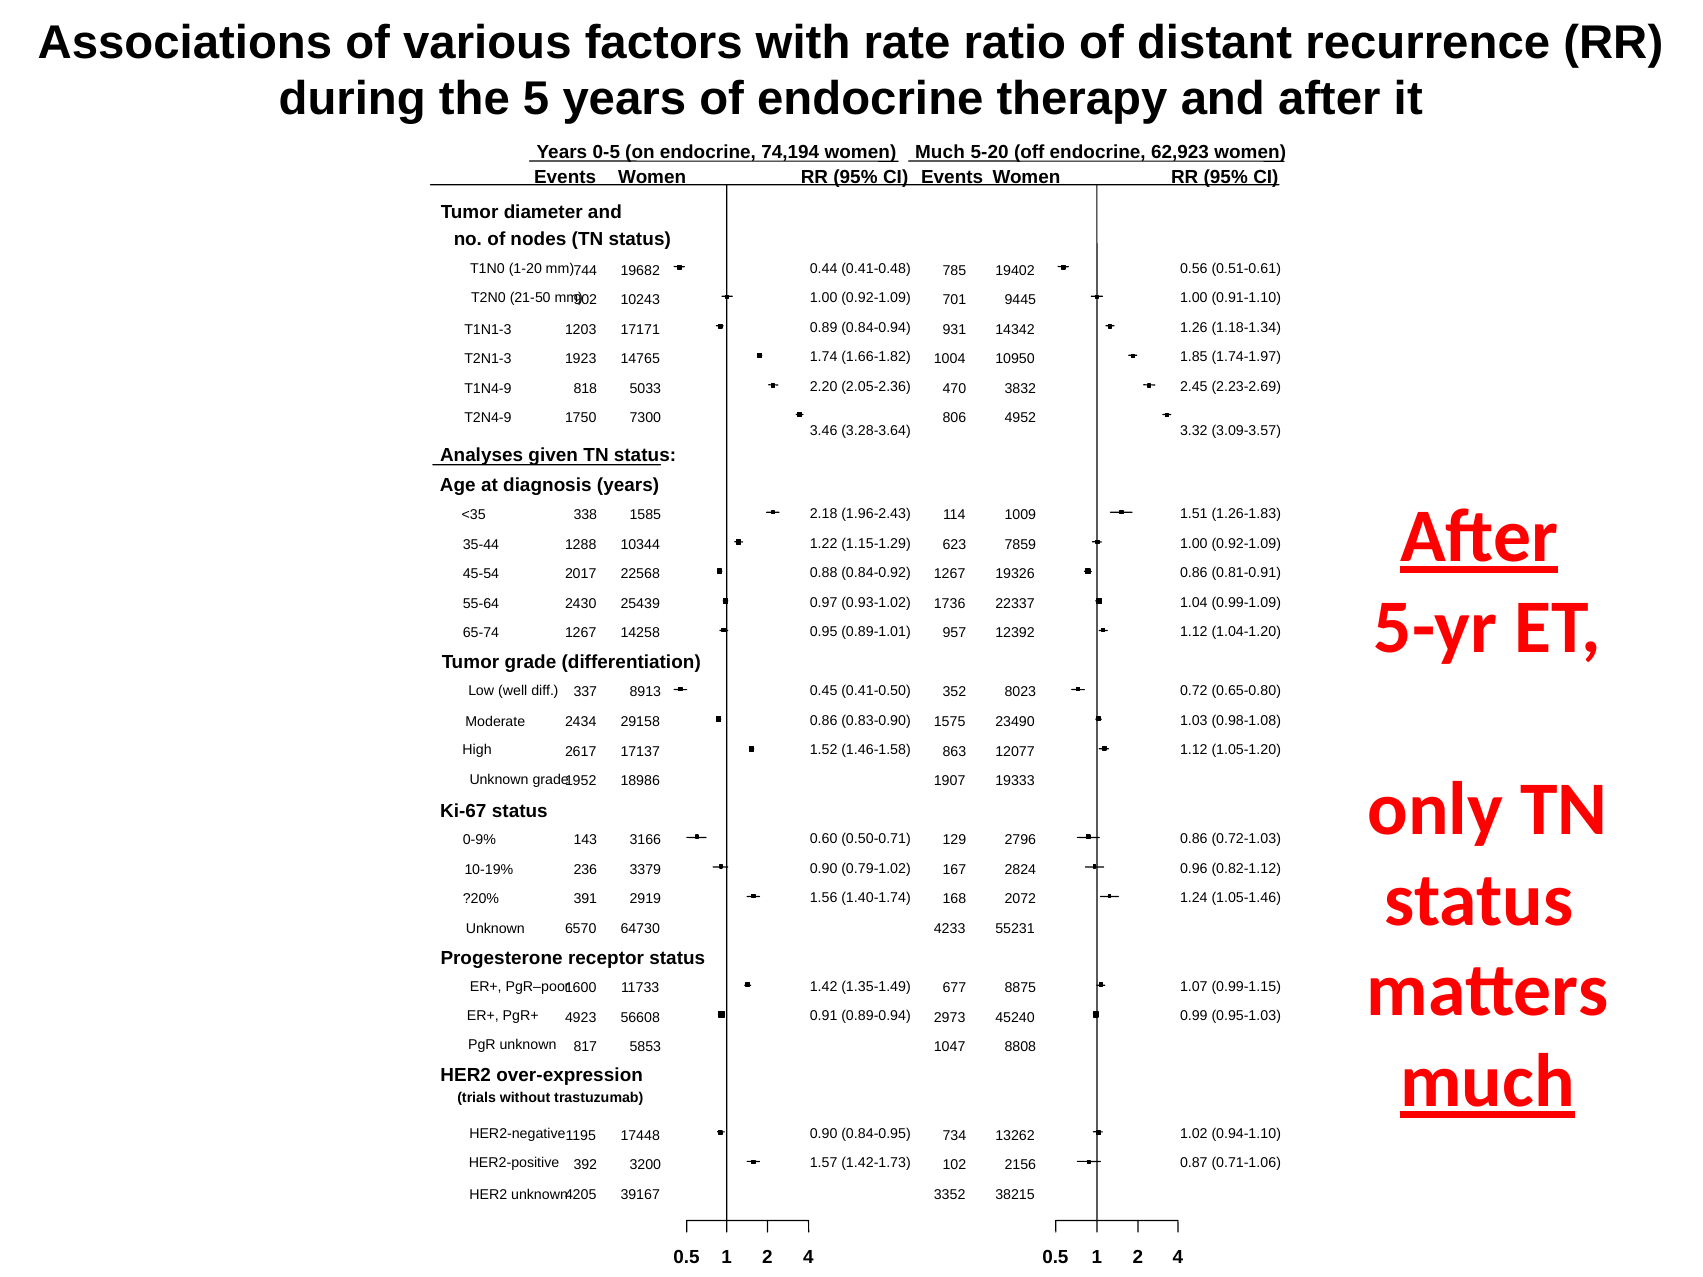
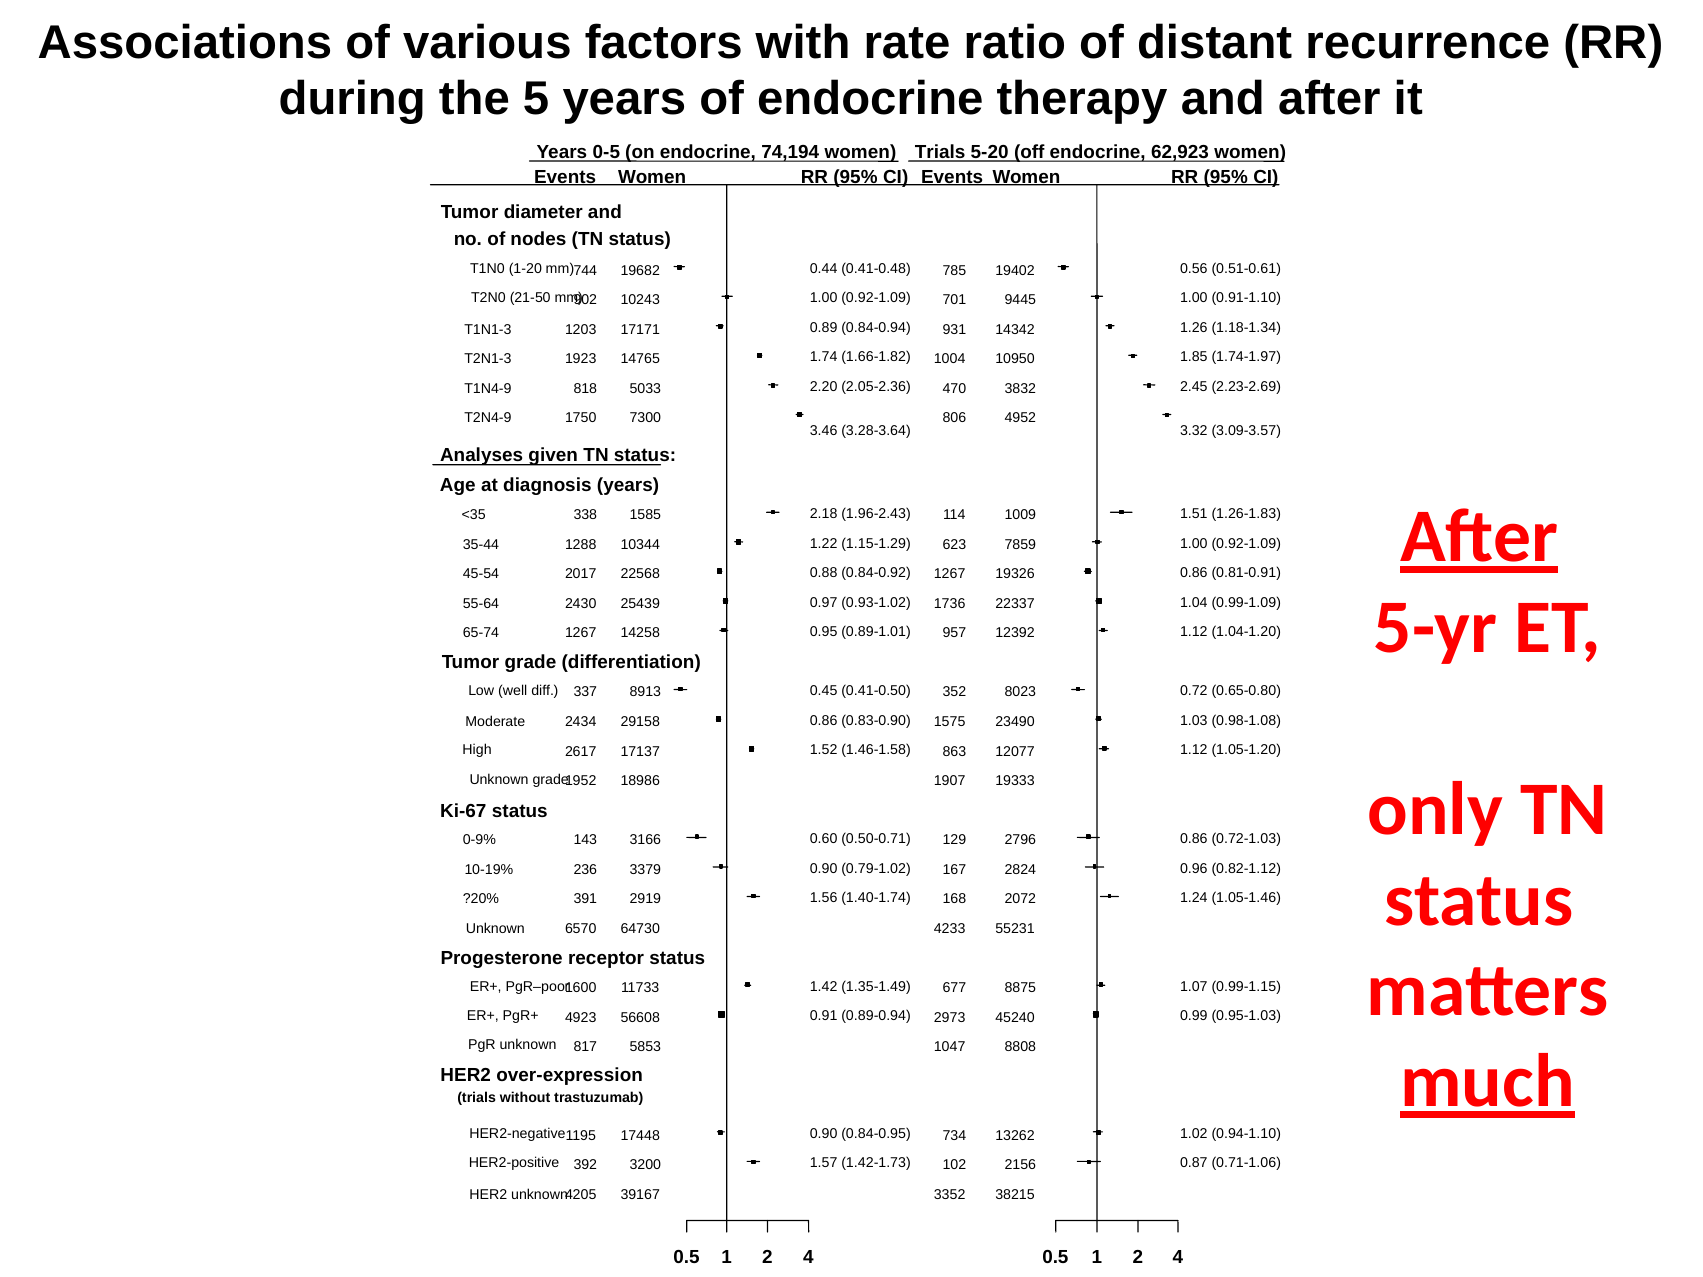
women Much: Much -> Trials
